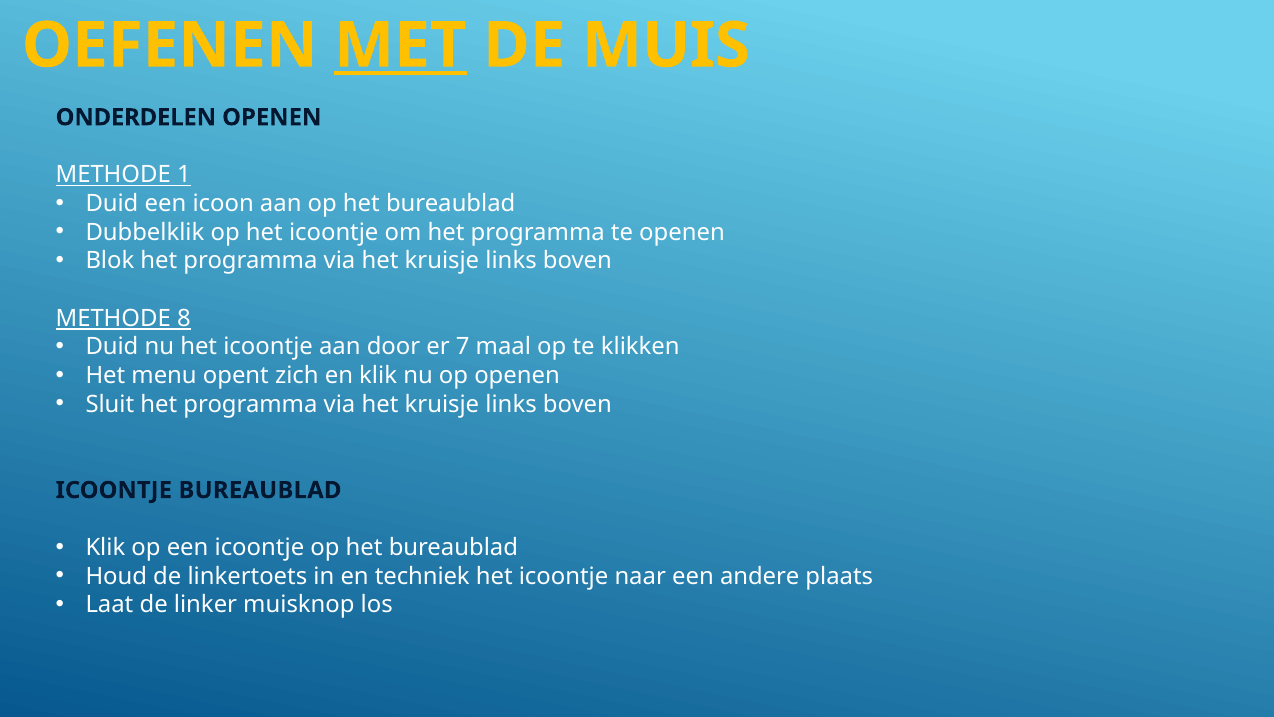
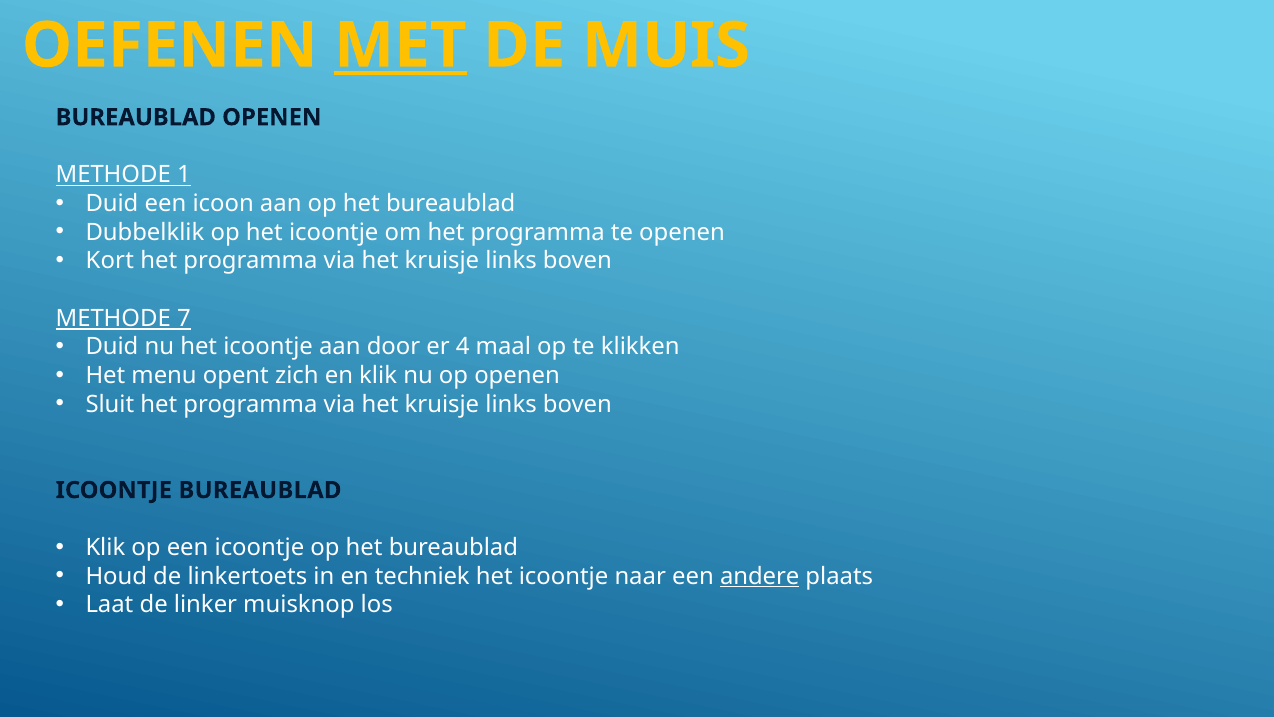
ONDERDELEN at (136, 117): ONDERDELEN -> BUREAUBLAD
Blok: Blok -> Kort
8: 8 -> 7
7: 7 -> 4
andere underline: none -> present
